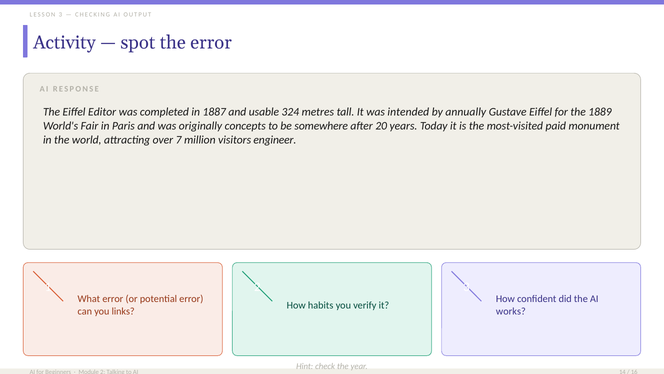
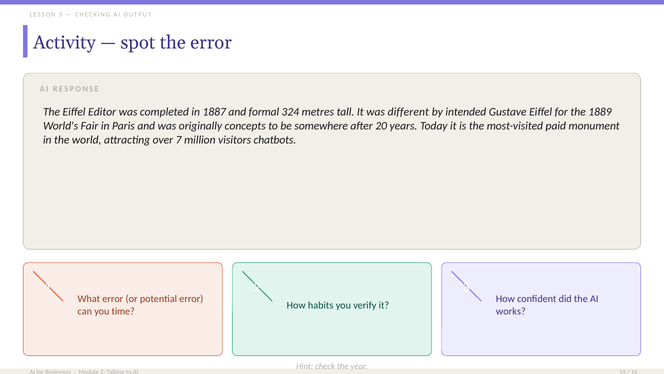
usable: usable -> formal
intended: intended -> different
annually: annually -> intended
engineer: engineer -> chatbots
links: links -> time
